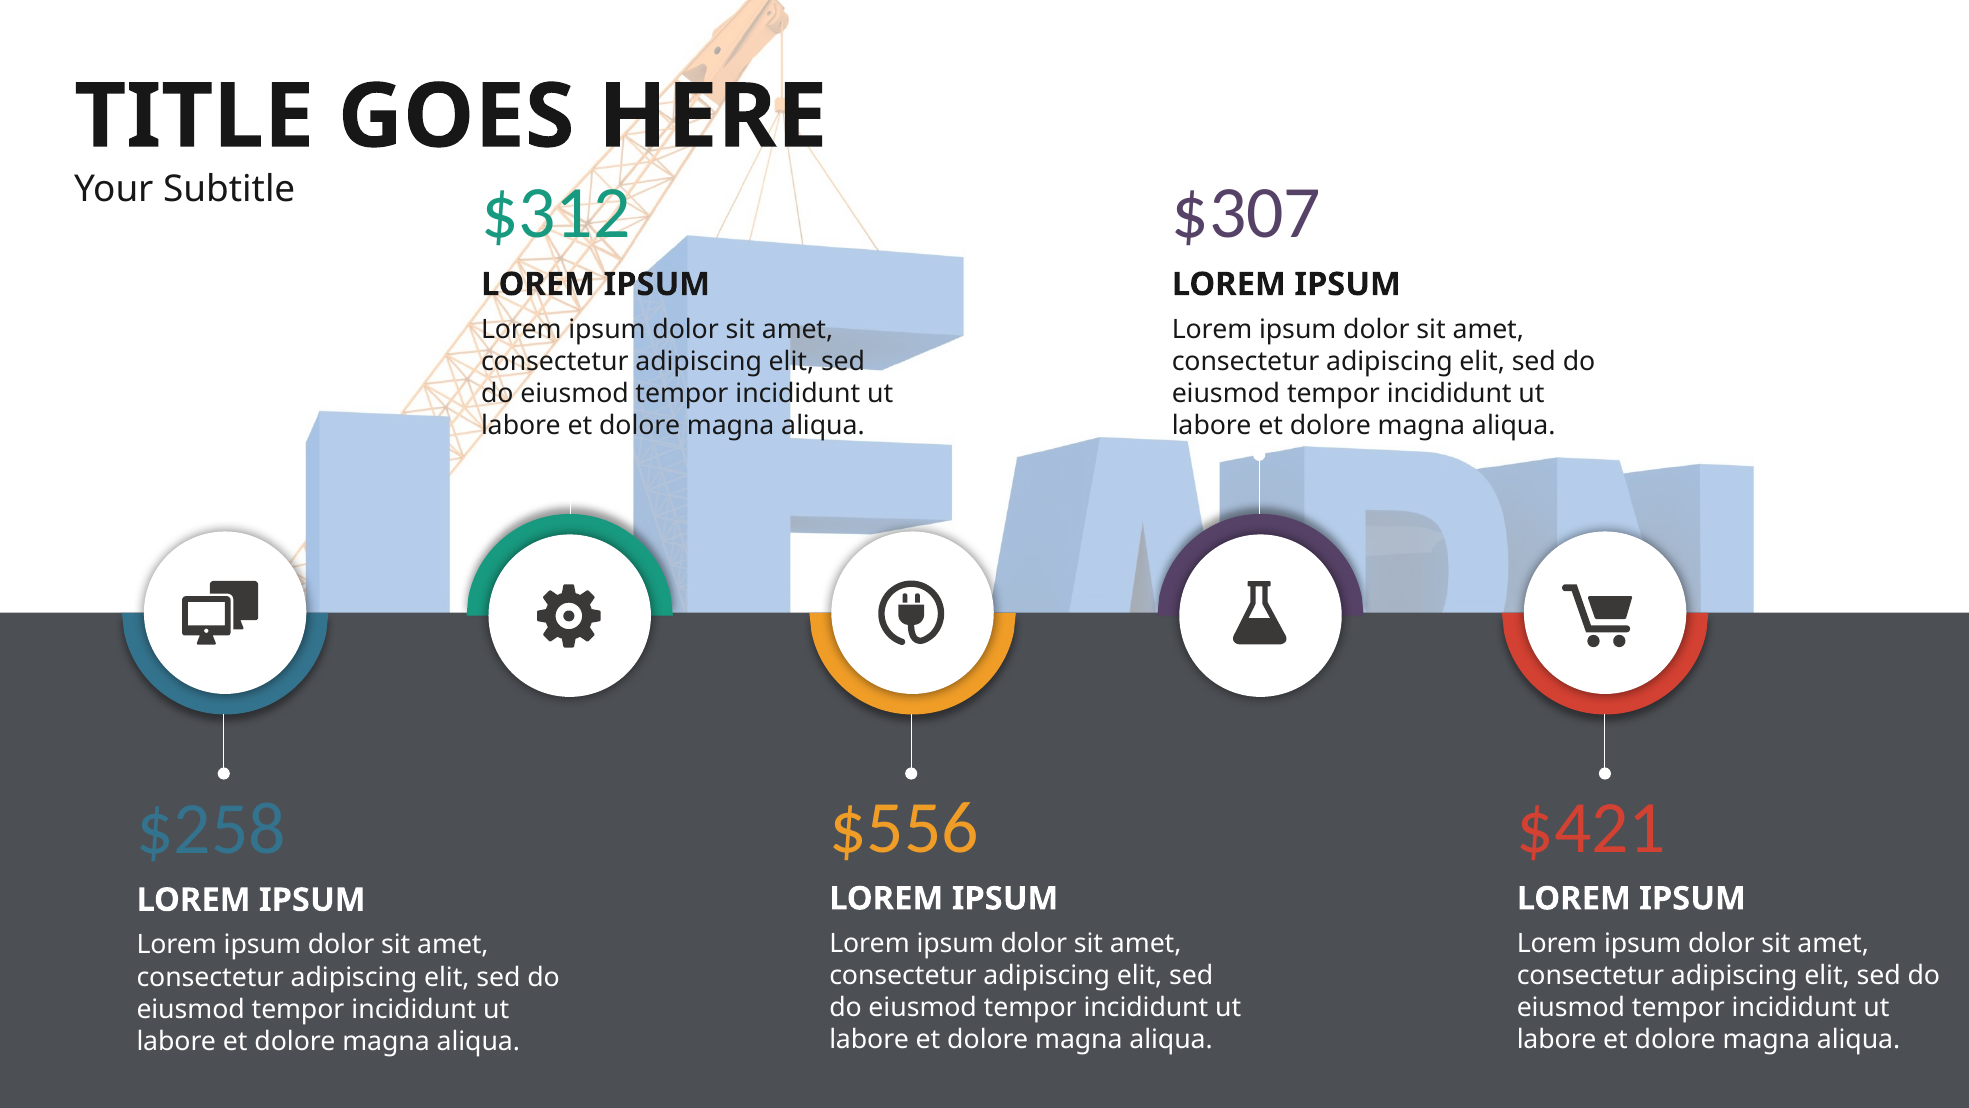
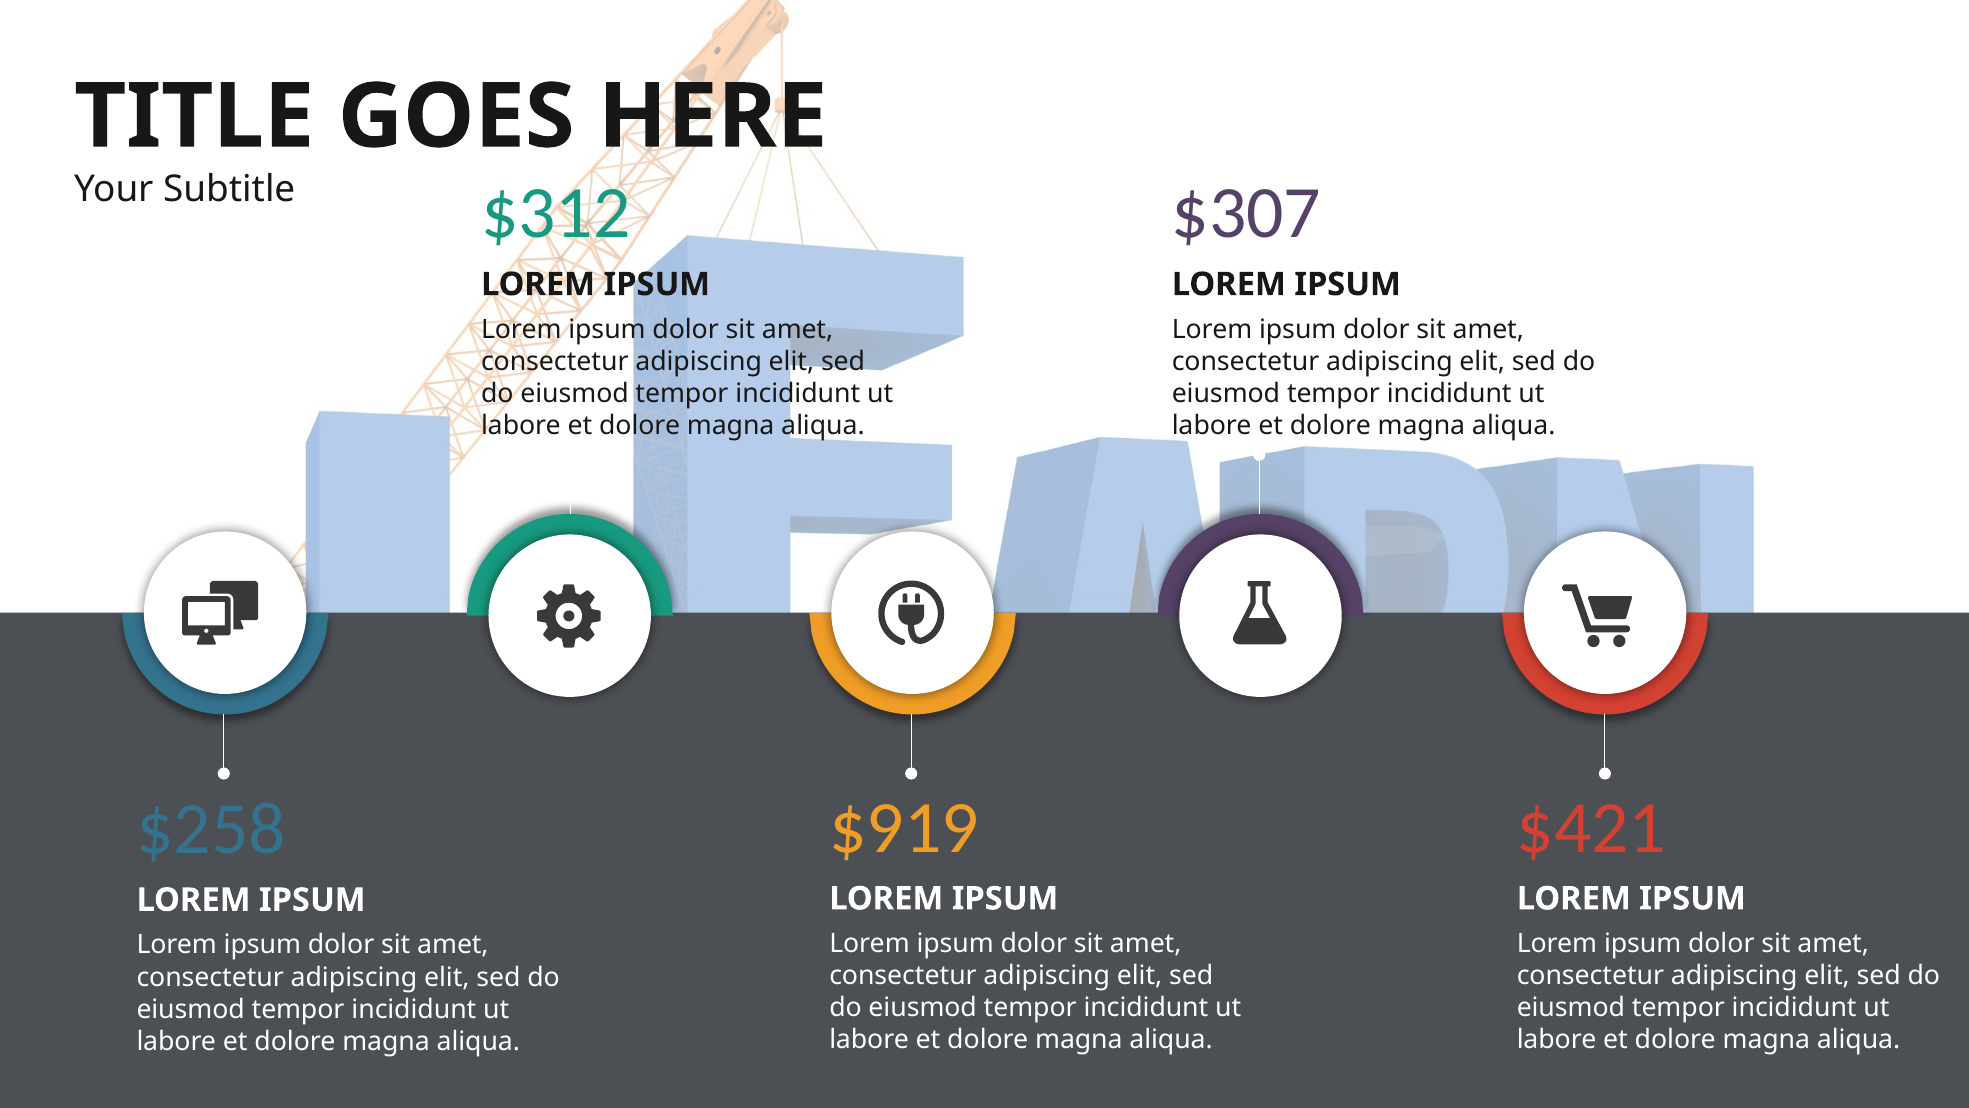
$556: $556 -> $919
